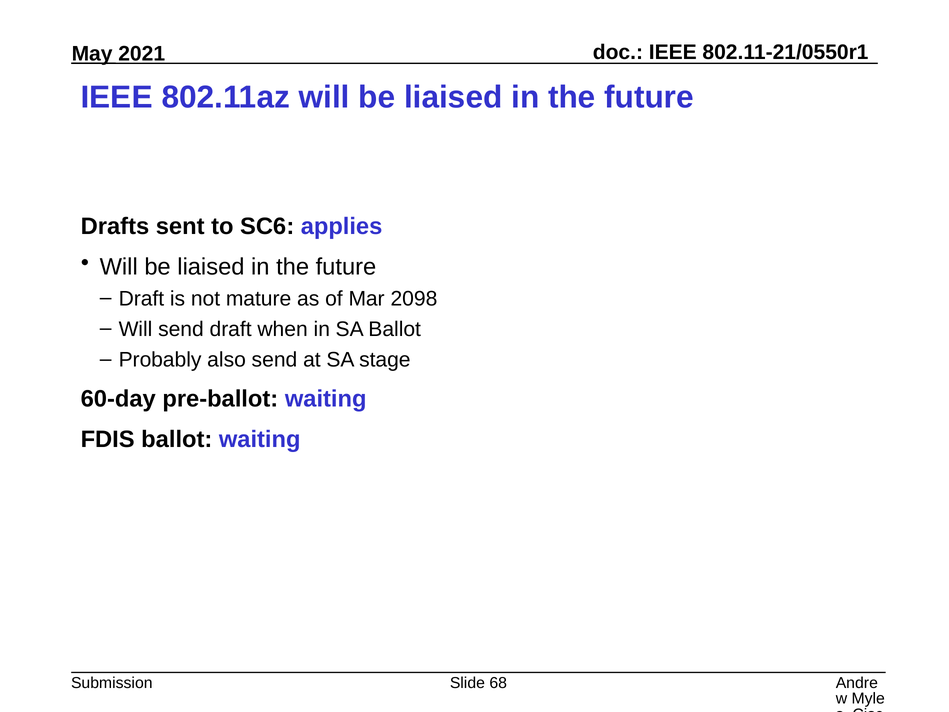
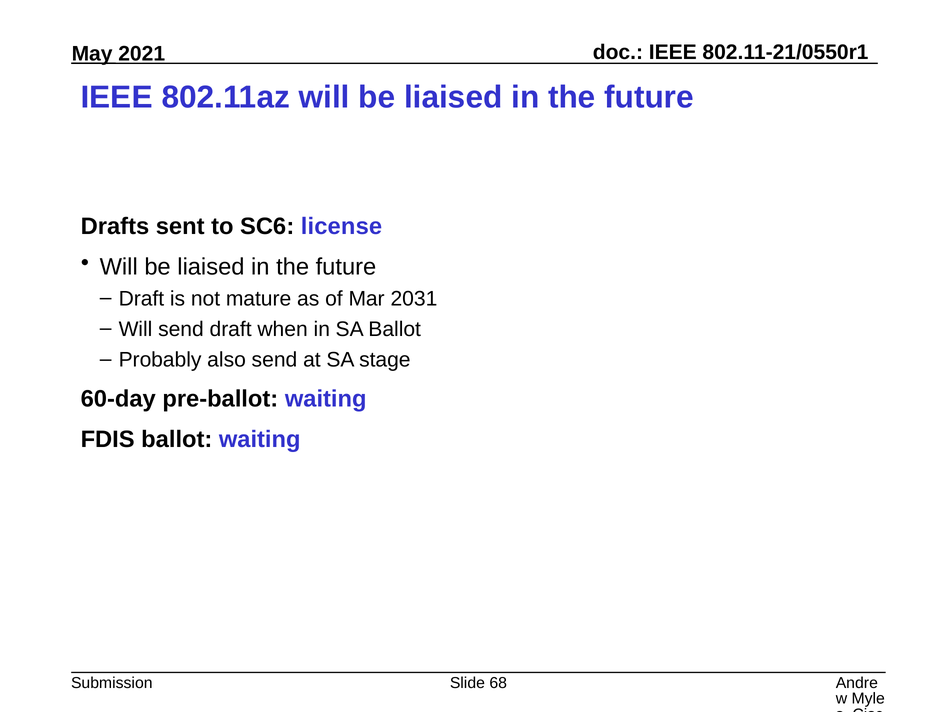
applies: applies -> license
2098: 2098 -> 2031
